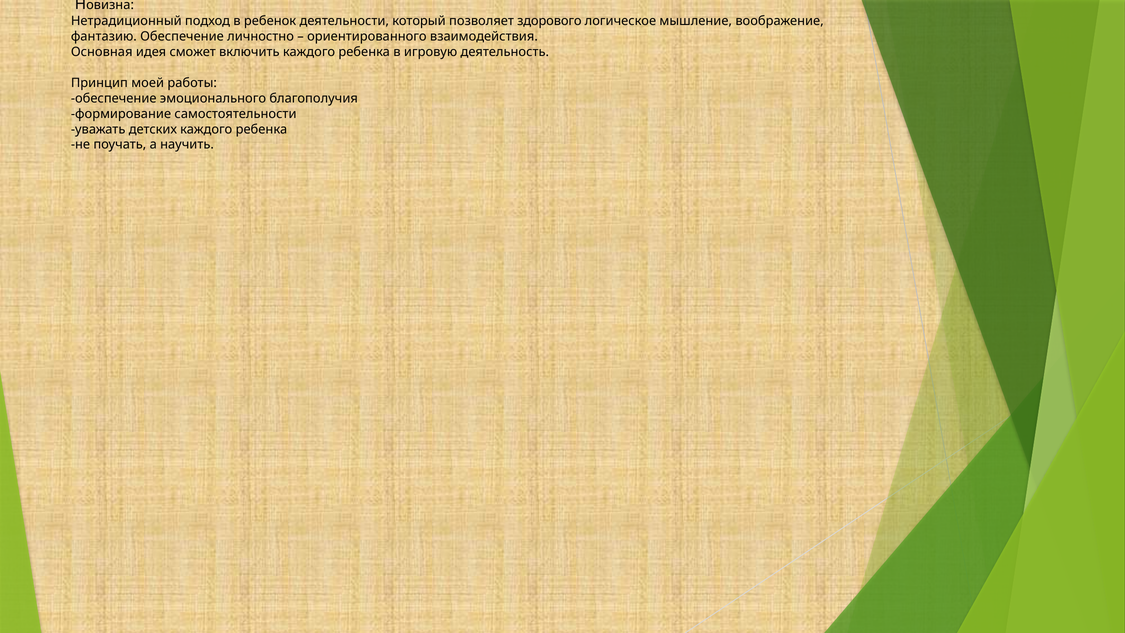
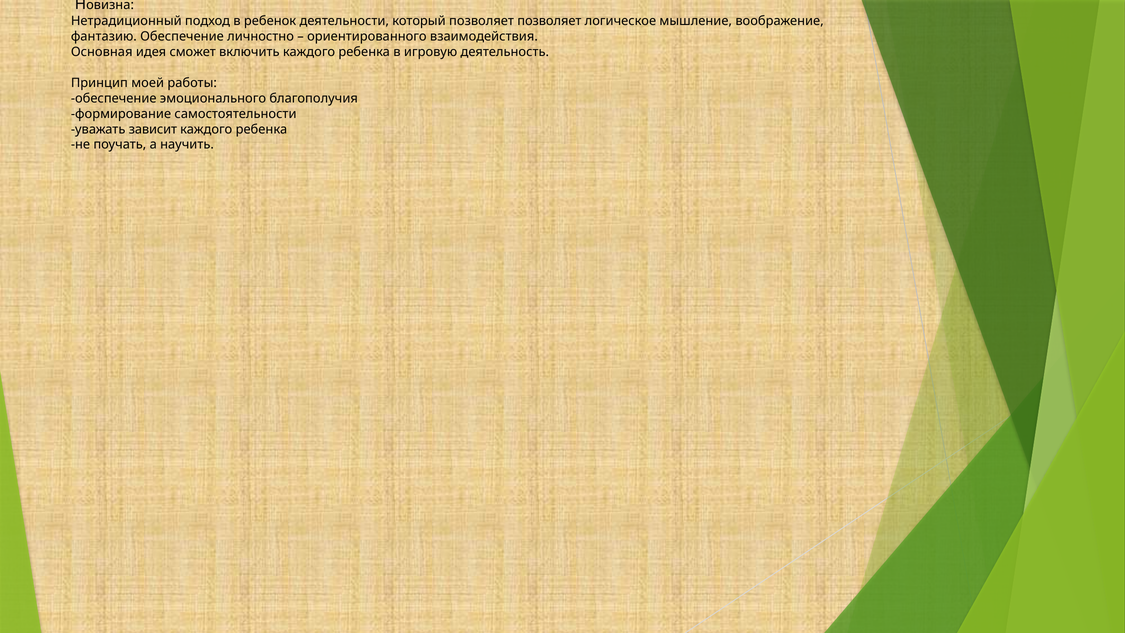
позволяет здорового: здорового -> позволяет
детских: детских -> зависит
